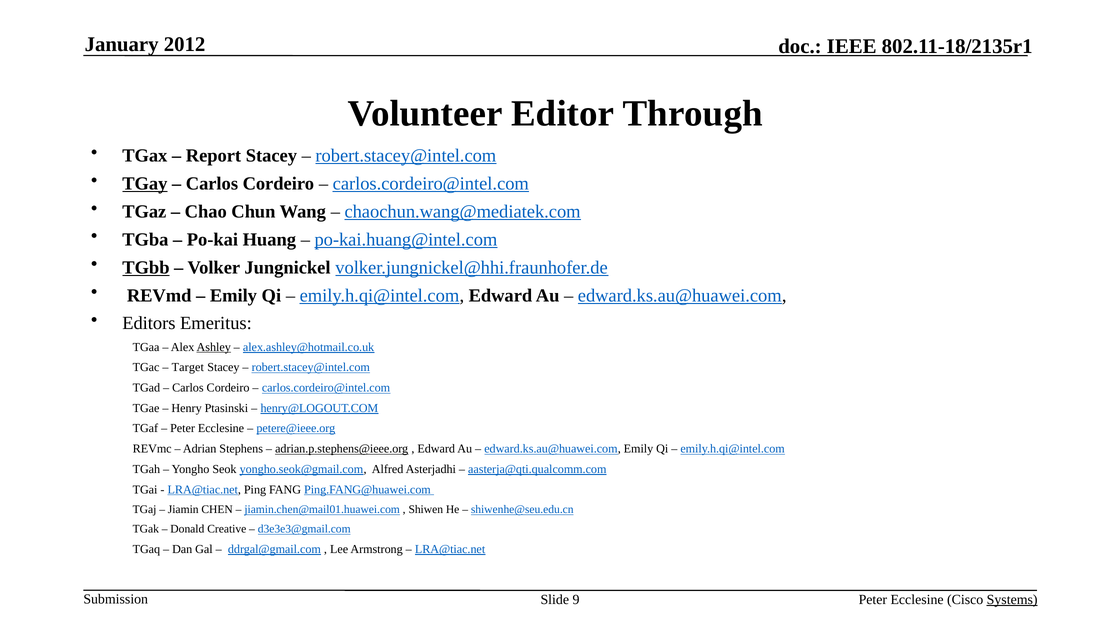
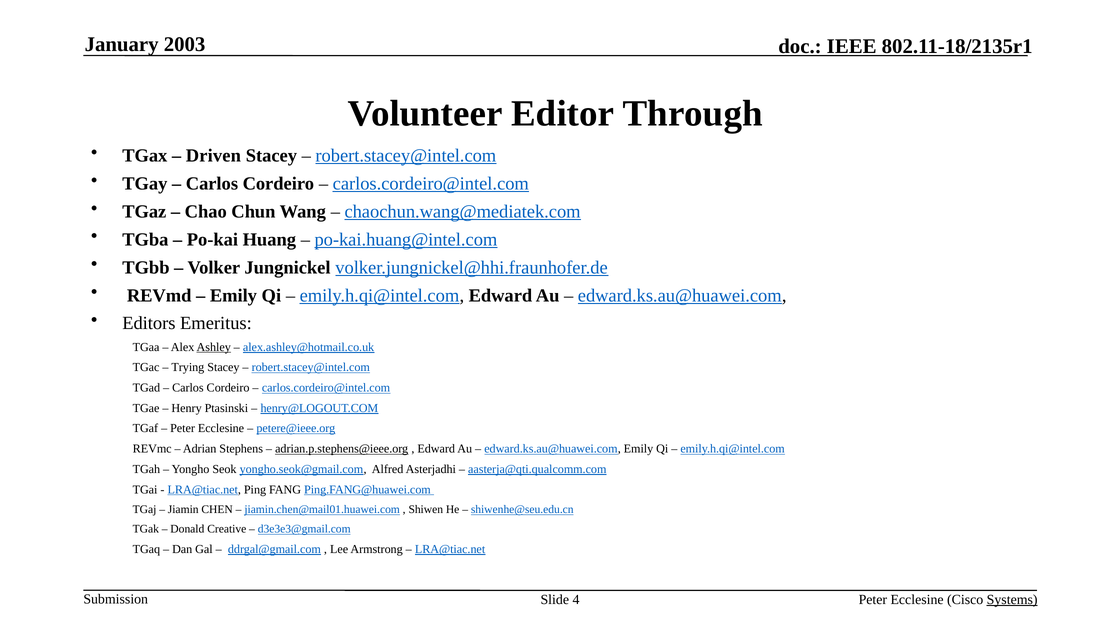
2012: 2012 -> 2003
Report: Report -> Driven
TGay underline: present -> none
TGbb underline: present -> none
Target: Target -> Trying
9: 9 -> 4
